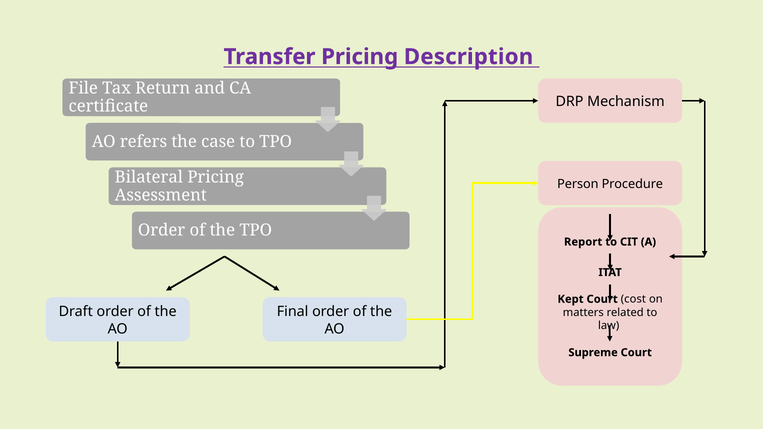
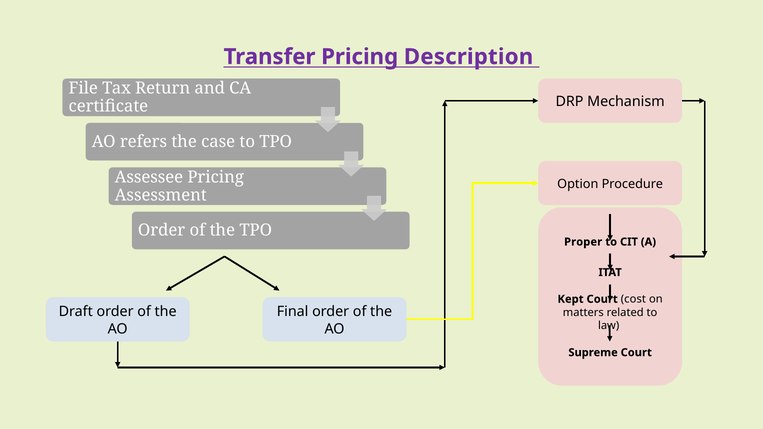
Bilateral: Bilateral -> Assessee
Person: Person -> Option
Report: Report -> Proper
